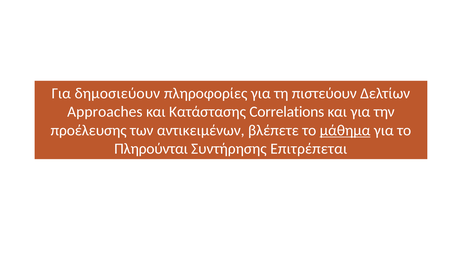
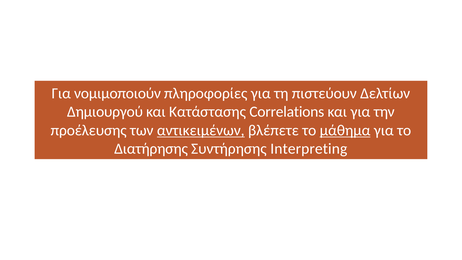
δημοσιεύουν: δημοσιεύουν -> νομιμοποιούν
Approaches: Approaches -> Δημιουργού
αντικειμένων underline: none -> present
Πληρούνται: Πληρούνται -> Διατήρησης
Επιτρέπεται: Επιτρέπεται -> Interpreting
